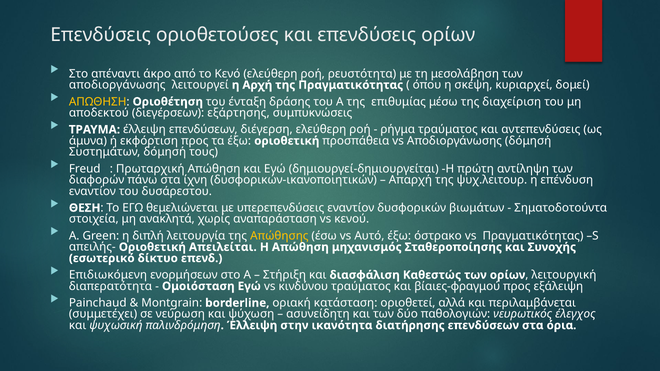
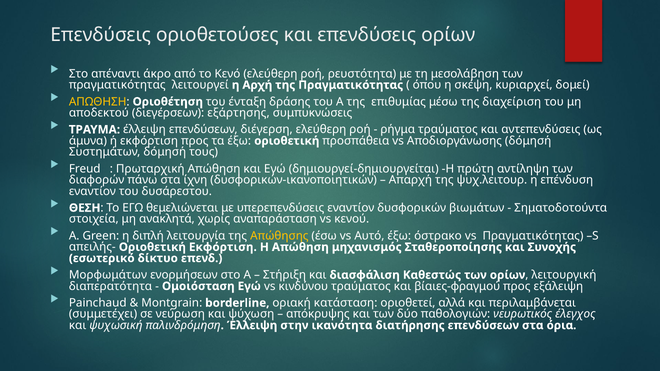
αποδιοργάνωσης at (117, 85): αποδιοργάνωσης -> πραγματικότητας
Οριοθετική Απειλείται: Απειλείται -> Εκφόρτιση
Επιδιωκόμενη: Επιδιωκόμενη -> Μορφωμάτων
ασυνείδητη: ασυνείδητη -> απόκρυψης
